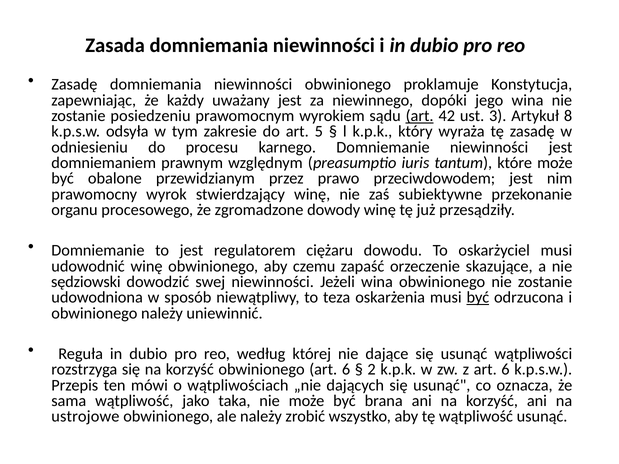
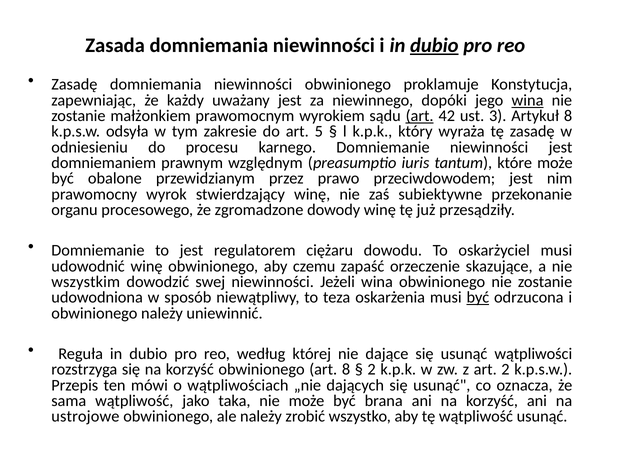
dubio at (434, 45) underline: none -> present
wina at (528, 100) underline: none -> present
posiedzeniu: posiedzeniu -> małżonkiem
sędziowski: sędziowski -> wszystkim
obwinionego art 6: 6 -> 8
z art 6: 6 -> 2
